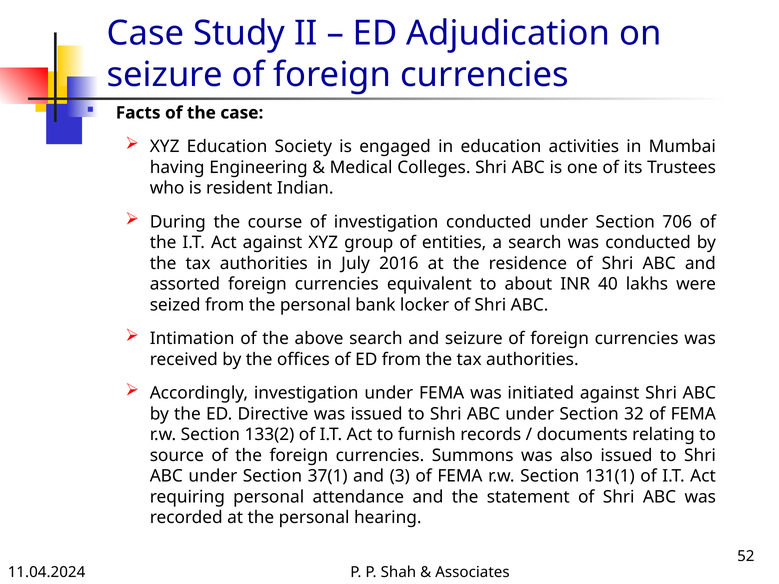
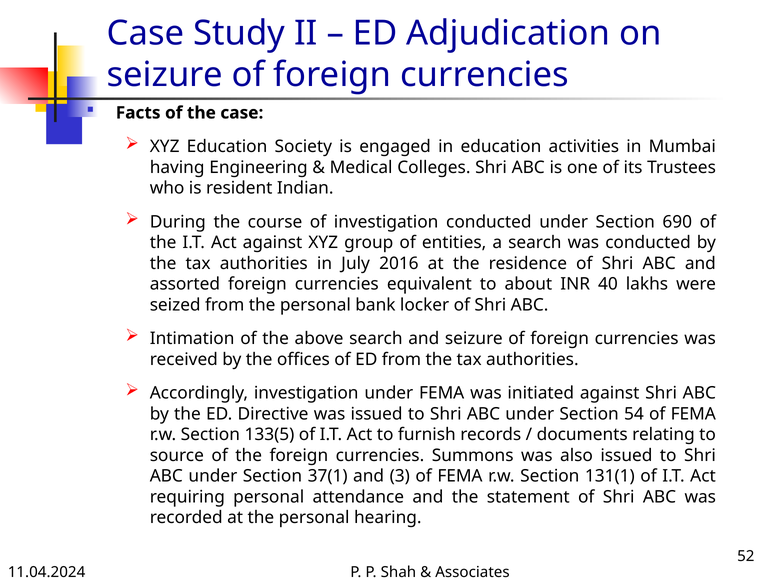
706: 706 -> 690
32: 32 -> 54
133(2: 133(2 -> 133(5
